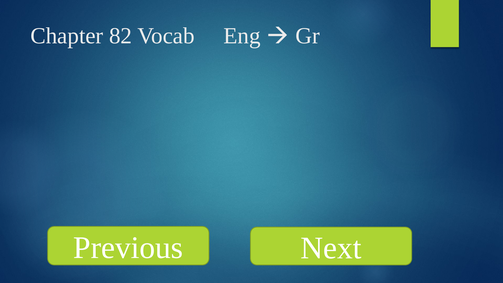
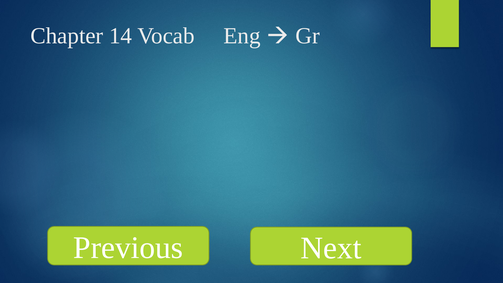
82: 82 -> 14
